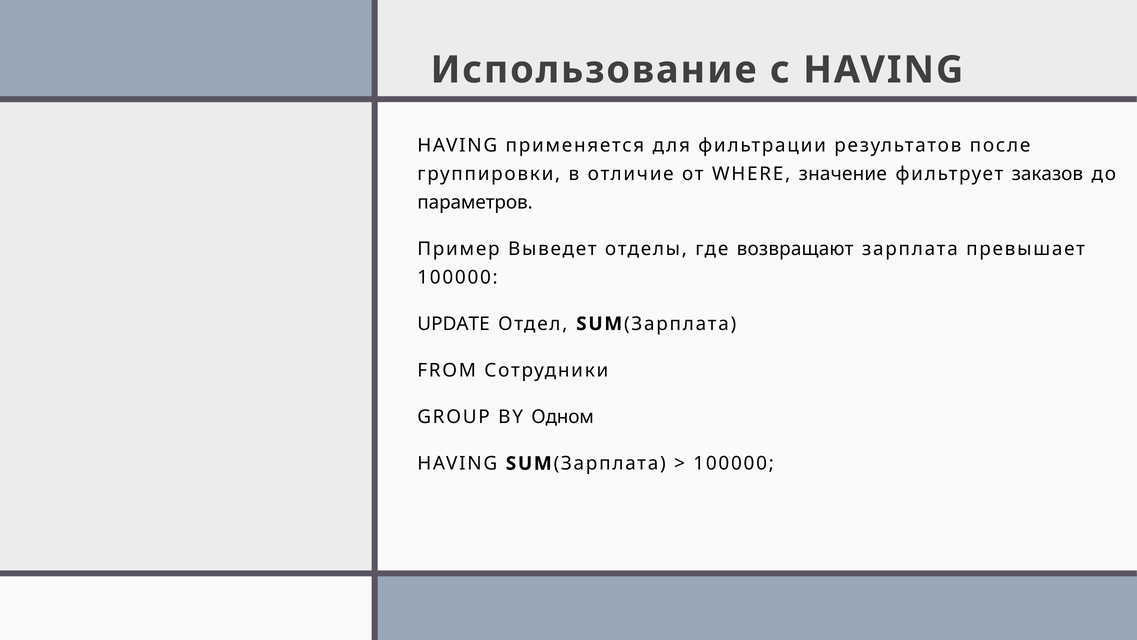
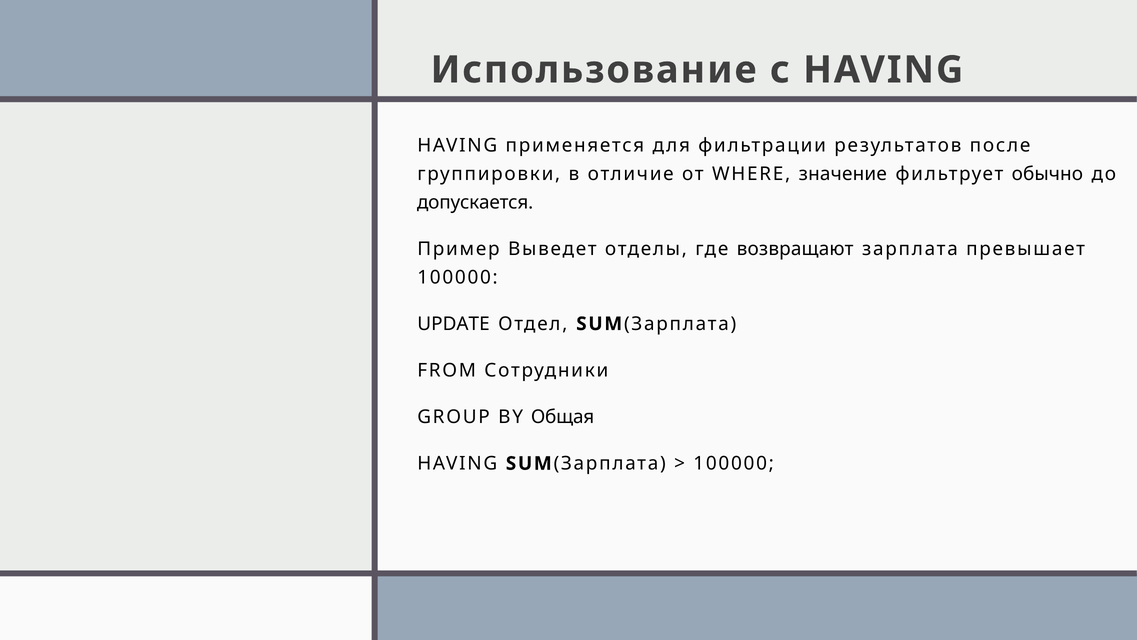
заказов: заказов -> обычно
параметров: параметров -> допускается
Одном: Одном -> Общая
